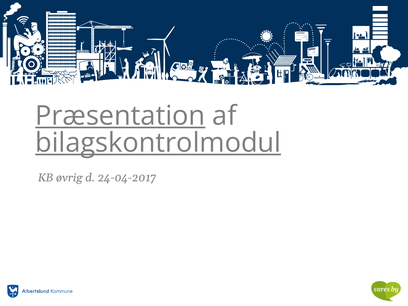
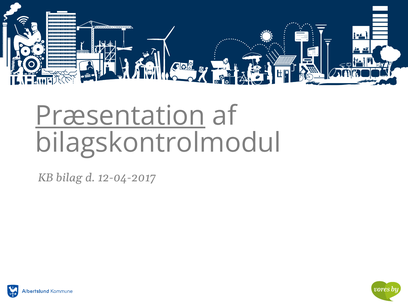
bilagskontrolmodul underline: present -> none
øvrig: øvrig -> bilag
24-04-2017: 24-04-2017 -> 12-04-2017
